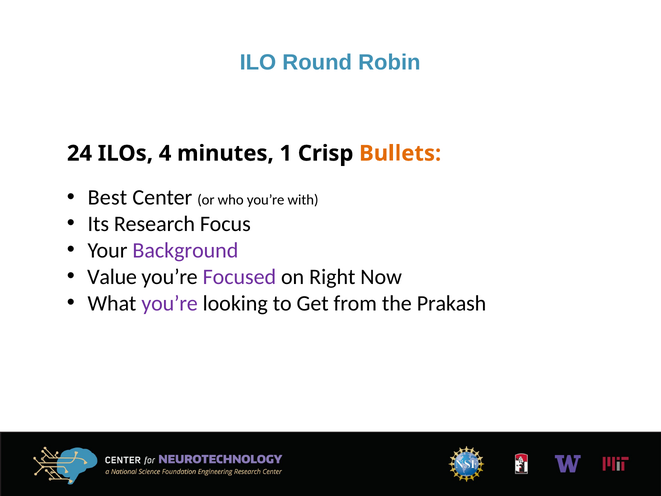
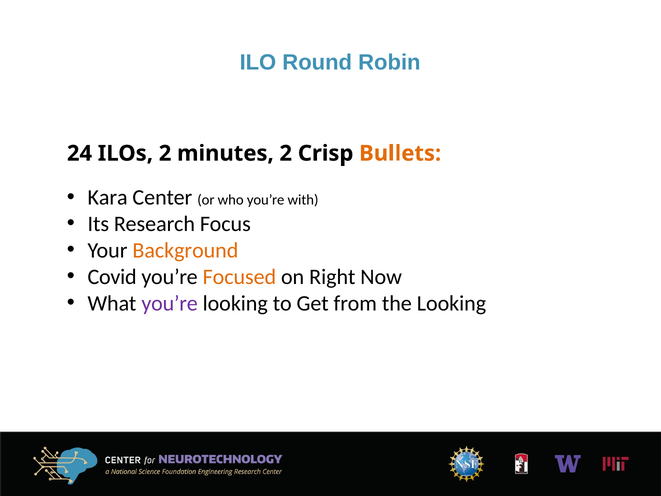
ILOs 4: 4 -> 2
minutes 1: 1 -> 2
Best: Best -> Kara
Background colour: purple -> orange
Value: Value -> Covid
Focused colour: purple -> orange
the Prakash: Prakash -> Looking
